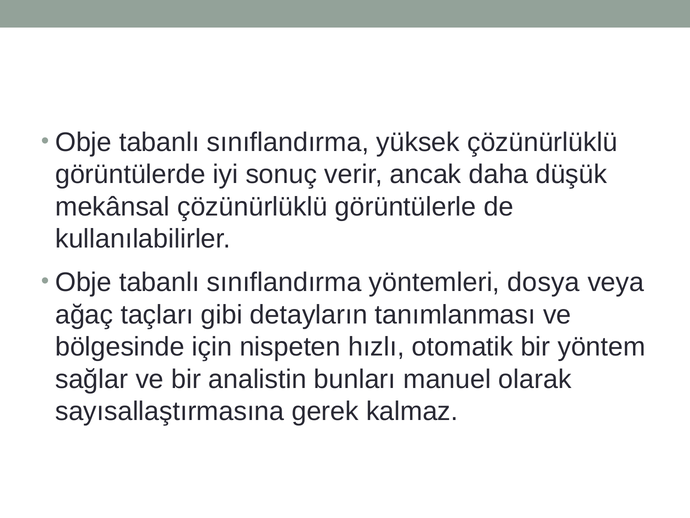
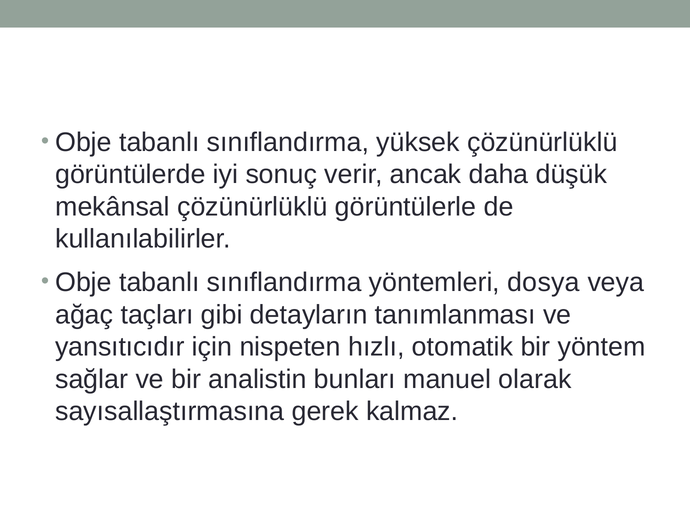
bölgesinde: bölgesinde -> yansıtıcıdır
